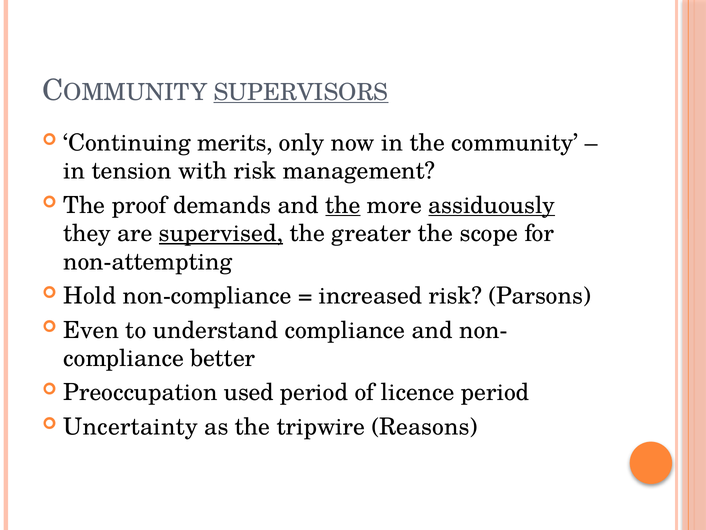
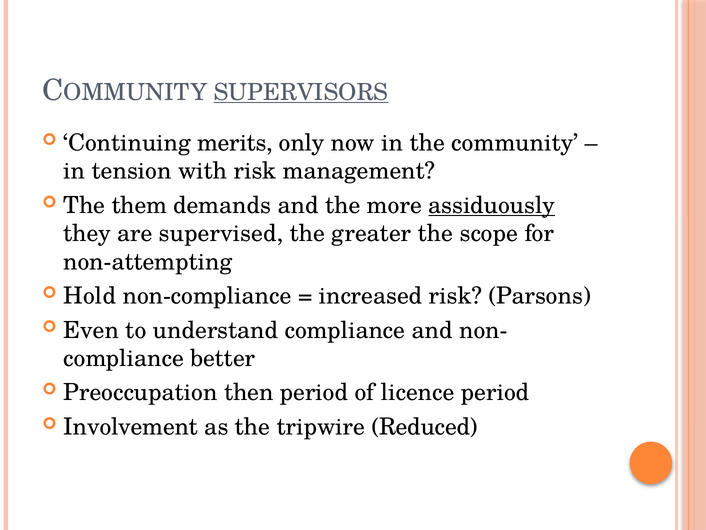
proof: proof -> them
the at (343, 205) underline: present -> none
supervised underline: present -> none
used: used -> then
Uncertainty: Uncertainty -> Involvement
Reasons: Reasons -> Reduced
